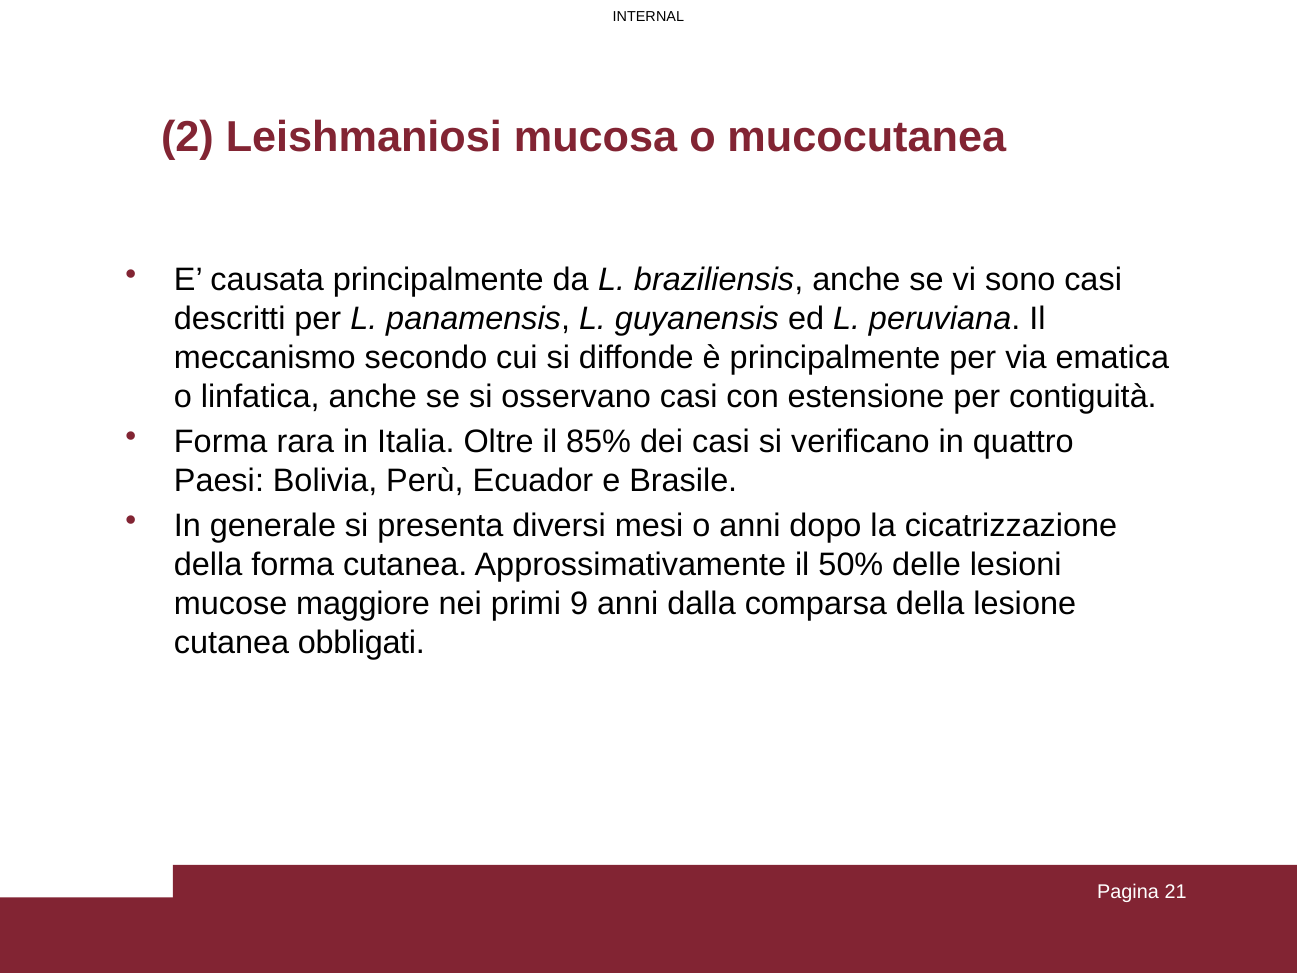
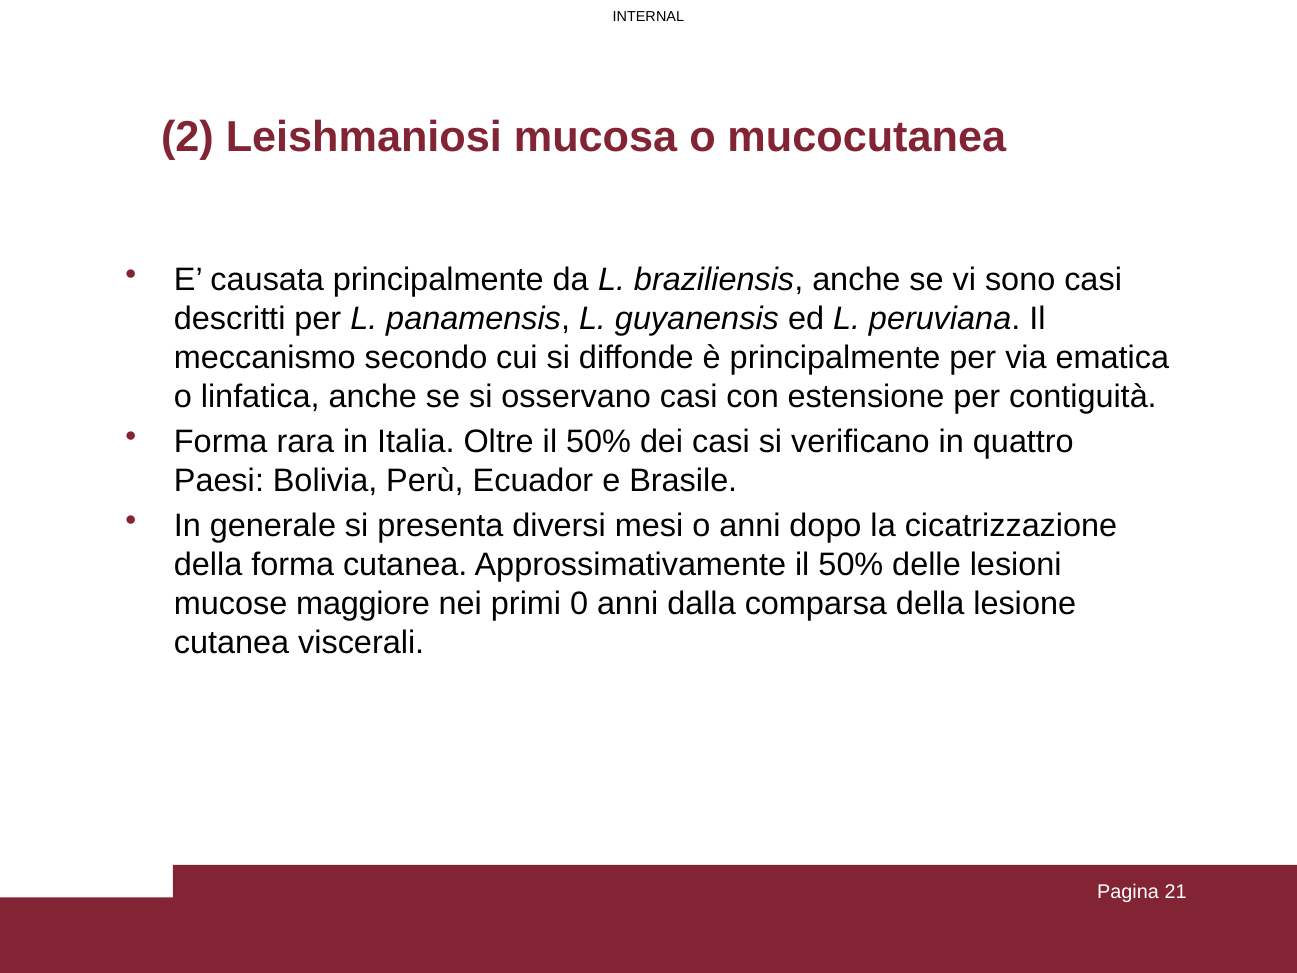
Oltre il 85%: 85% -> 50%
9: 9 -> 0
obbligati: obbligati -> viscerali
